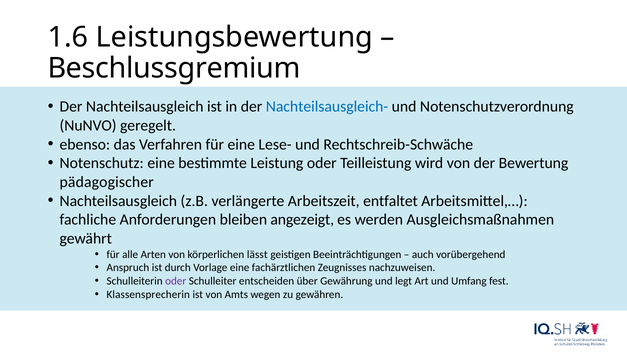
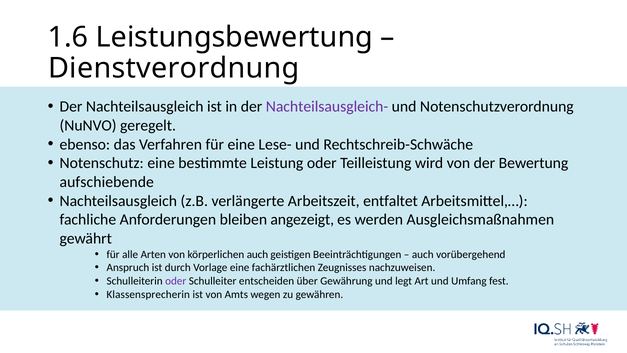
Beschlussgremium: Beschlussgremium -> Dienstverordnung
Nachteilsausgleich- colour: blue -> purple
pädagogischer: pädagogischer -> aufschiebende
körperlichen lässt: lässt -> auch
